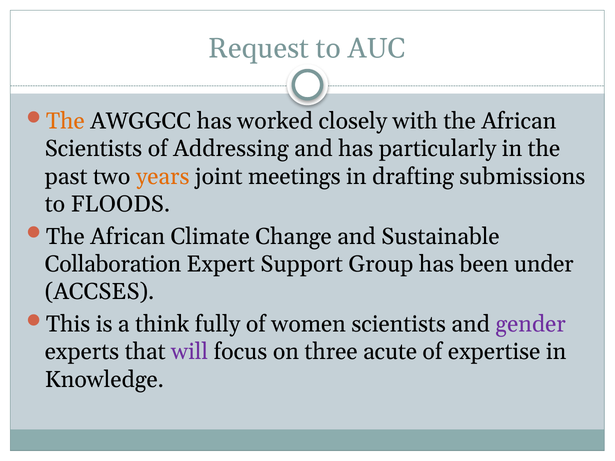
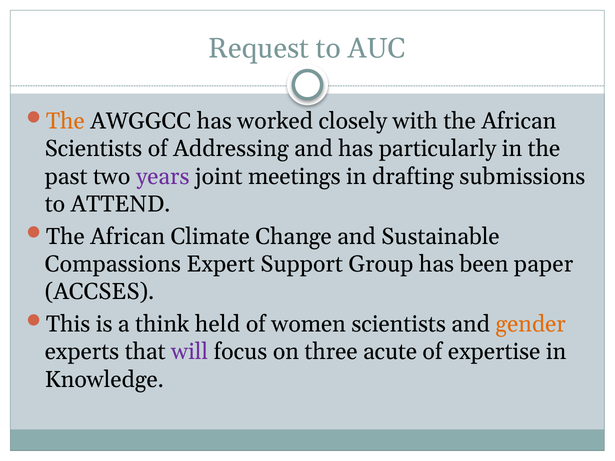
years colour: orange -> purple
FLOODS: FLOODS -> ATTEND
Collaboration: Collaboration -> Compassions
under: under -> paper
fully: fully -> held
gender colour: purple -> orange
